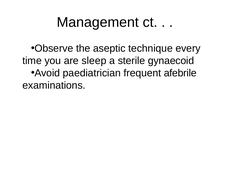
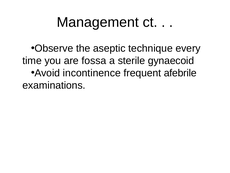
sleep: sleep -> fossa
paediatrician: paediatrician -> incontinence
